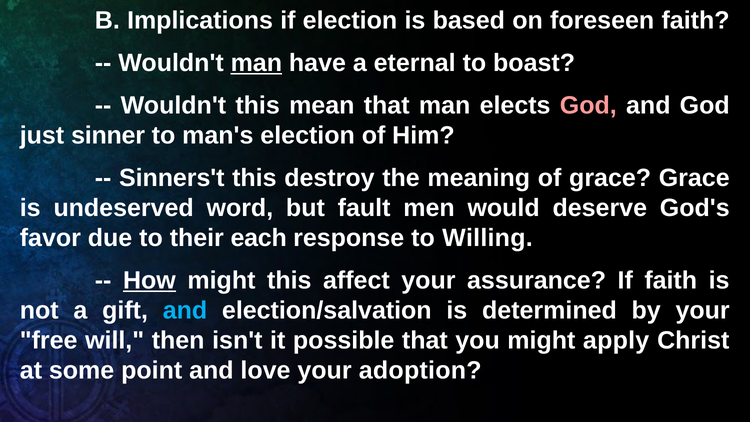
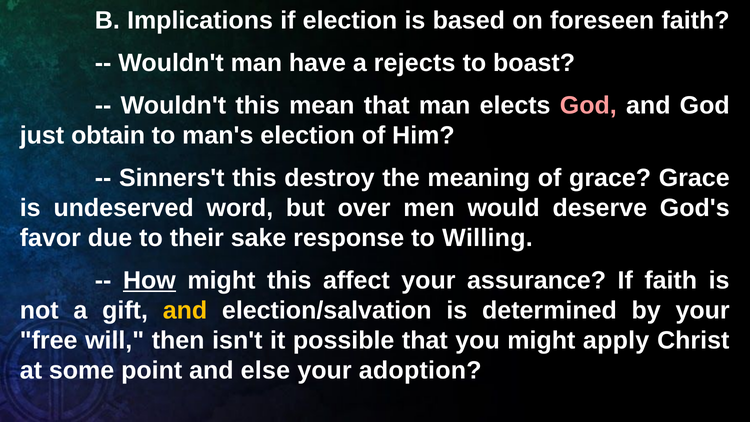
man at (256, 63) underline: present -> none
eternal: eternal -> rejects
sinner: sinner -> obtain
fault: fault -> over
each: each -> sake
and at (185, 310) colour: light blue -> yellow
love: love -> else
